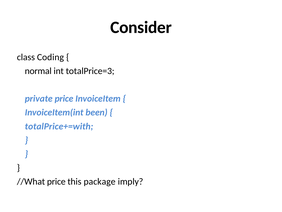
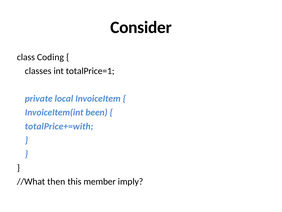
normal: normal -> classes
totalPrice=3: totalPrice=3 -> totalPrice=1
private price: price -> local
//What price: price -> then
package: package -> member
